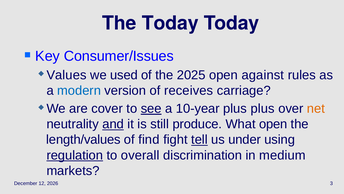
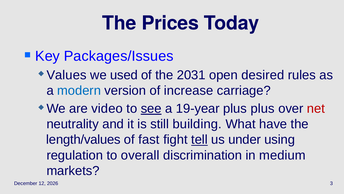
The Today: Today -> Prices
Consumer/Issues: Consumer/Issues -> Packages/Issues
2025: 2025 -> 2031
against: against -> desired
receives: receives -> increase
cover: cover -> video
10-year: 10-year -> 19-year
net colour: orange -> red
and underline: present -> none
produce: produce -> building
What open: open -> have
find: find -> fast
regulation underline: present -> none
